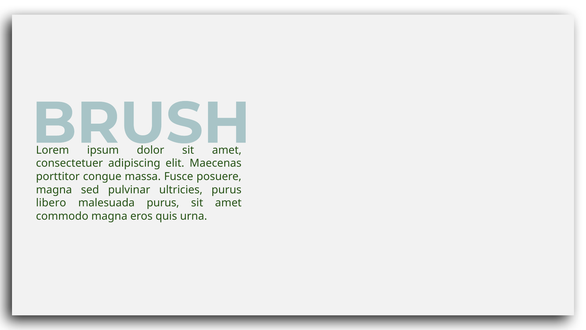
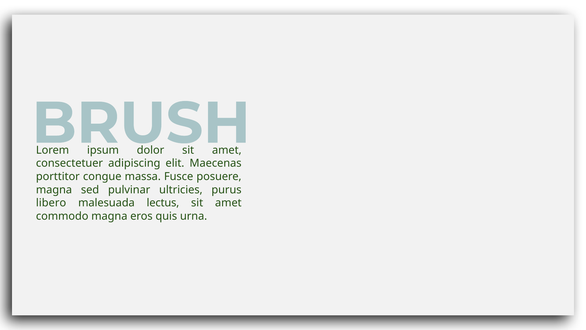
malesuada purus: purus -> lectus
